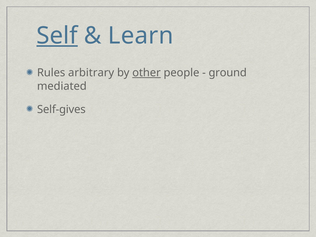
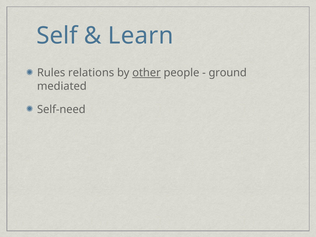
Self underline: present -> none
arbitrary: arbitrary -> relations
Self-gives: Self-gives -> Self-need
